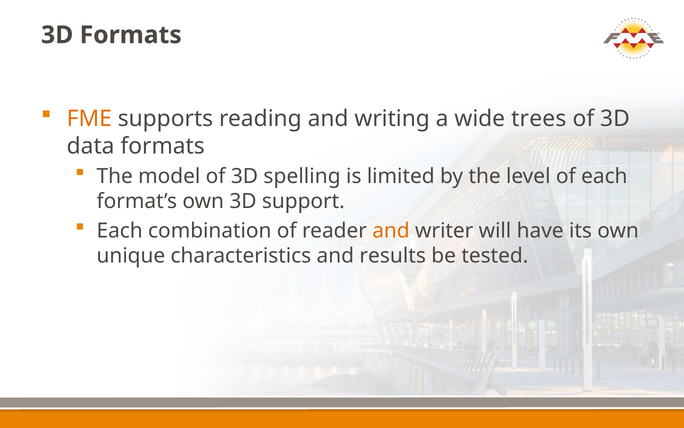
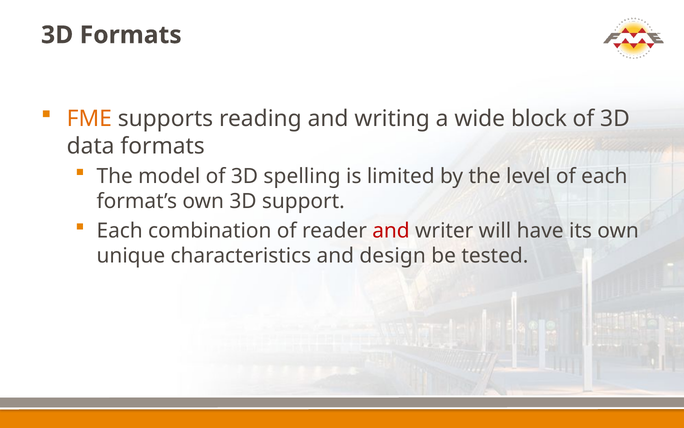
trees: trees -> block
and at (391, 230) colour: orange -> red
results: results -> design
